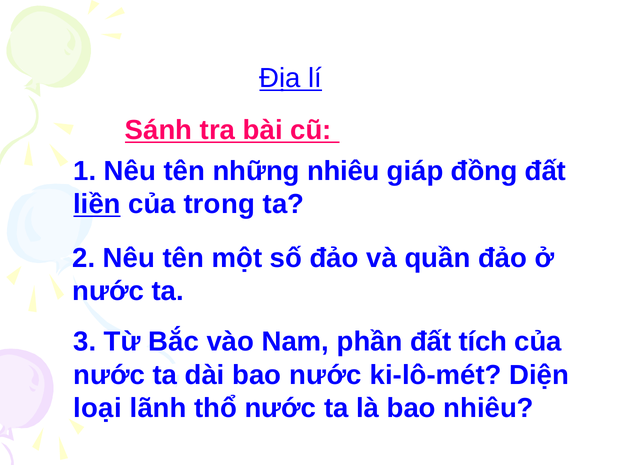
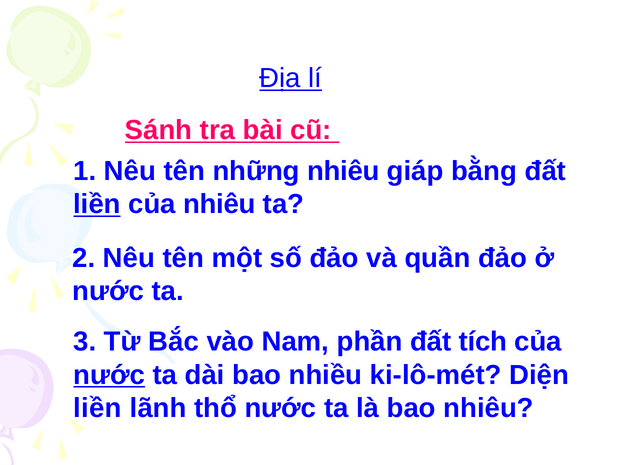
đồng: đồng -> bằng
của trong: trong -> nhiêu
nước at (109, 375) underline: none -> present
bao nước: nước -> nhiều
loại at (98, 408): loại -> liền
